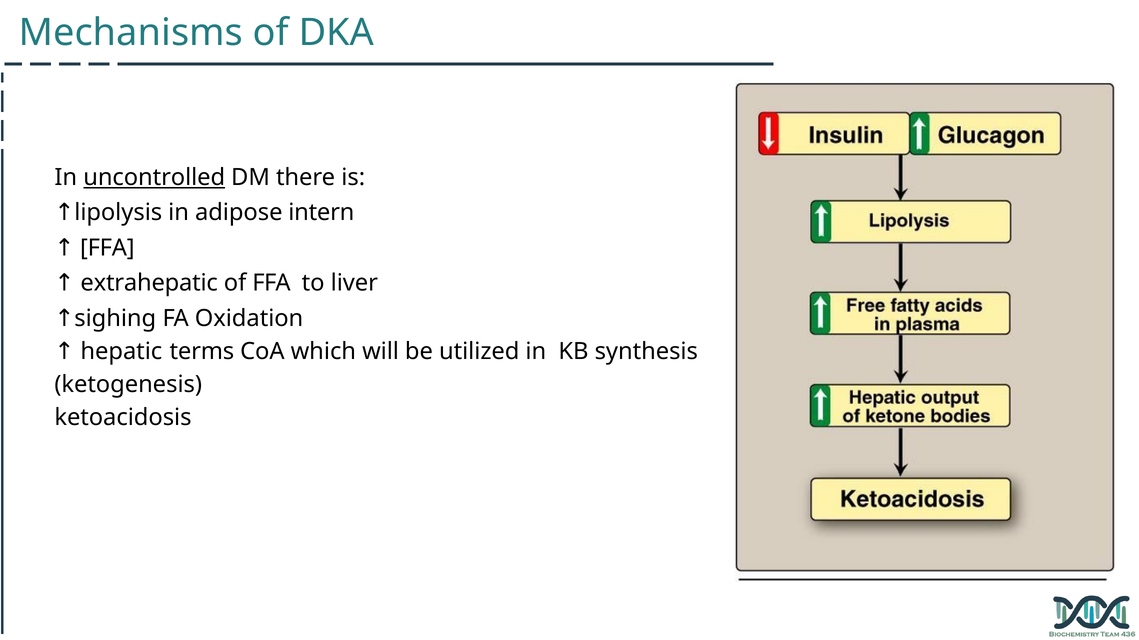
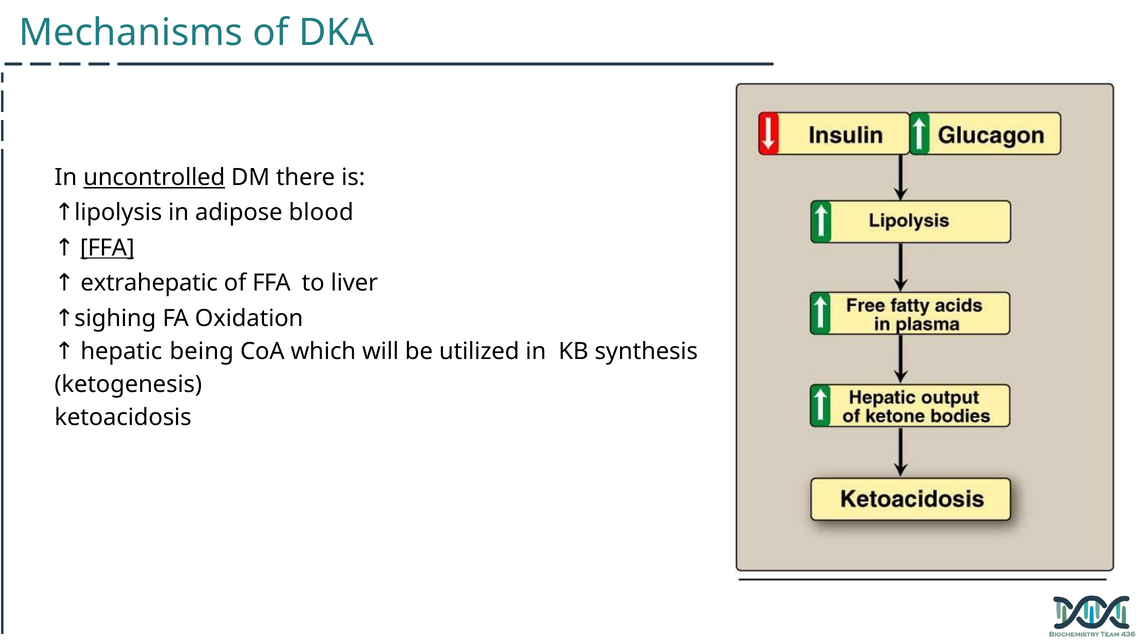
intern: intern -> blood
FFA at (107, 248) underline: none -> present
terms: terms -> being
